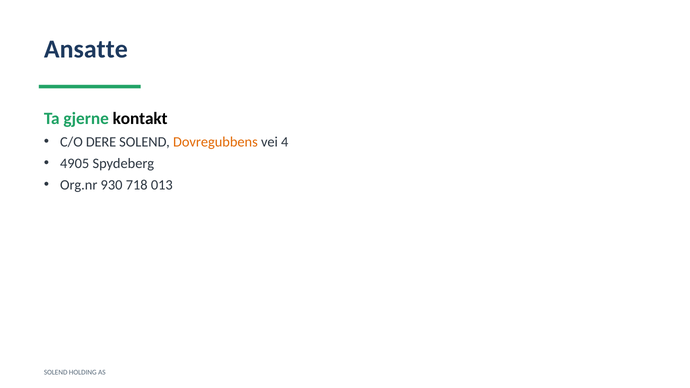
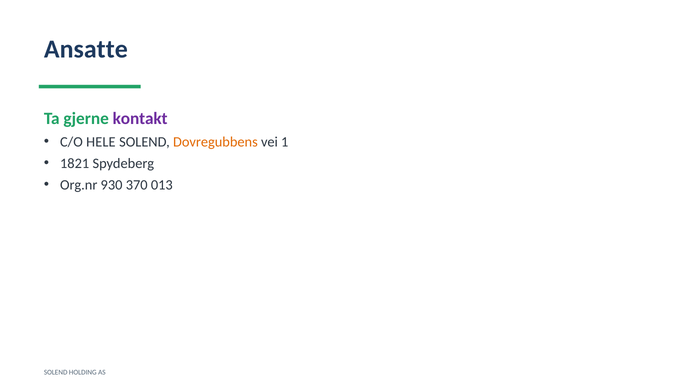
kontakt colour: black -> purple
DERE: DERE -> HELE
4: 4 -> 1
4905: 4905 -> 1821
718: 718 -> 370
